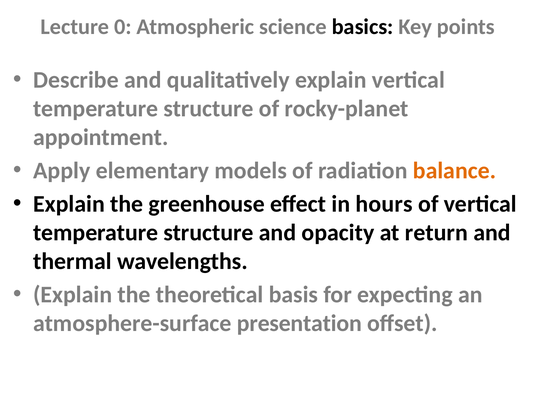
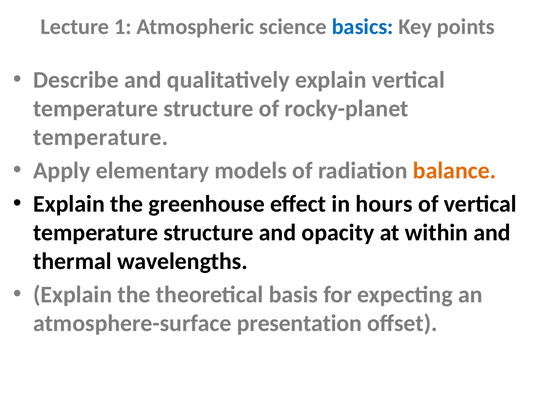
0: 0 -> 1
basics colour: black -> blue
appointment at (101, 137): appointment -> temperature
return: return -> within
